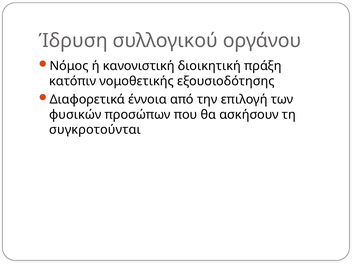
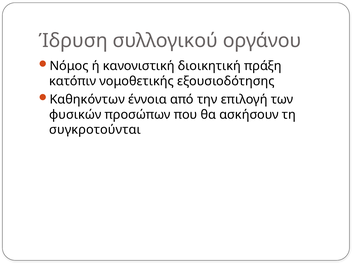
Διαφορετικά: Διαφορετικά -> Καθηκόντων
